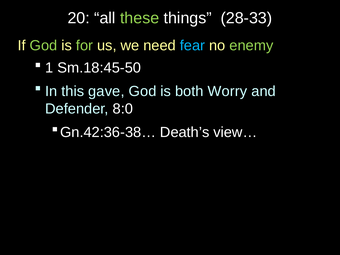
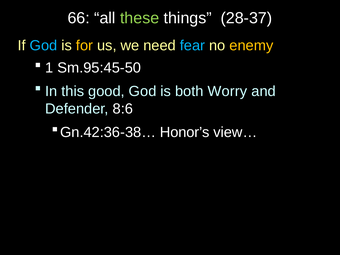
20: 20 -> 66
28-33: 28-33 -> 28-37
God at (44, 46) colour: light green -> light blue
for colour: light green -> yellow
enemy colour: light green -> yellow
Sm.18:45-50: Sm.18:45-50 -> Sm.95:45-50
gave: gave -> good
8:0: 8:0 -> 8:6
Death’s: Death’s -> Honor’s
